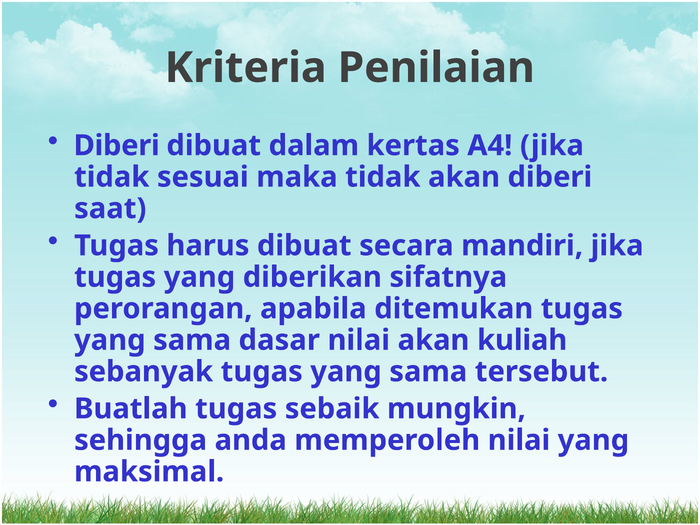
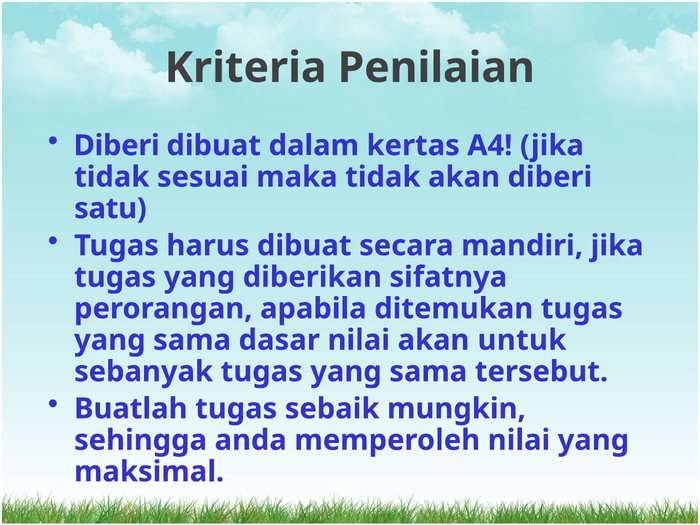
saat: saat -> satu
kuliah: kuliah -> untuk
